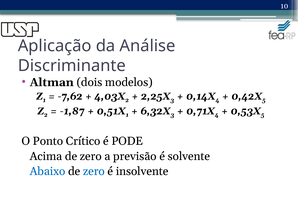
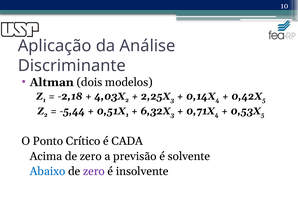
-7,62: -7,62 -> -2,18
-1,87: -1,87 -> -5,44
PODE: PODE -> CADA
zero at (94, 172) colour: blue -> purple
